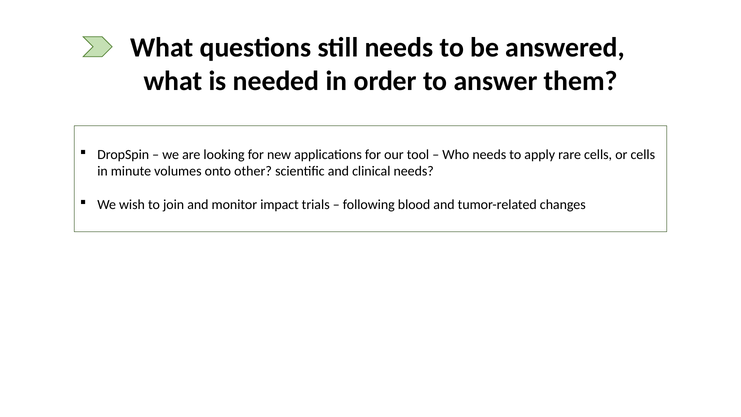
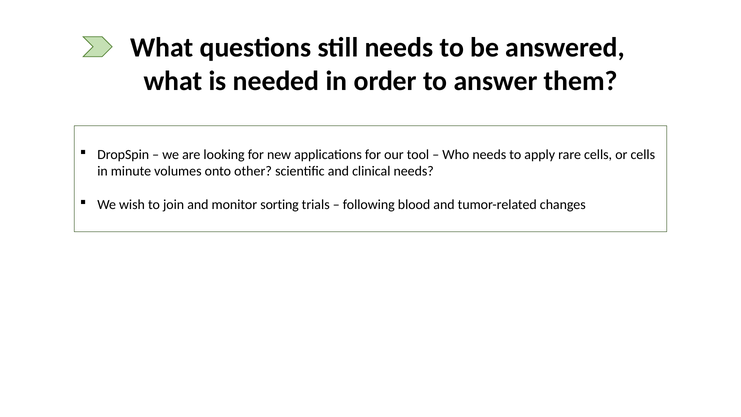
impact: impact -> sorting
